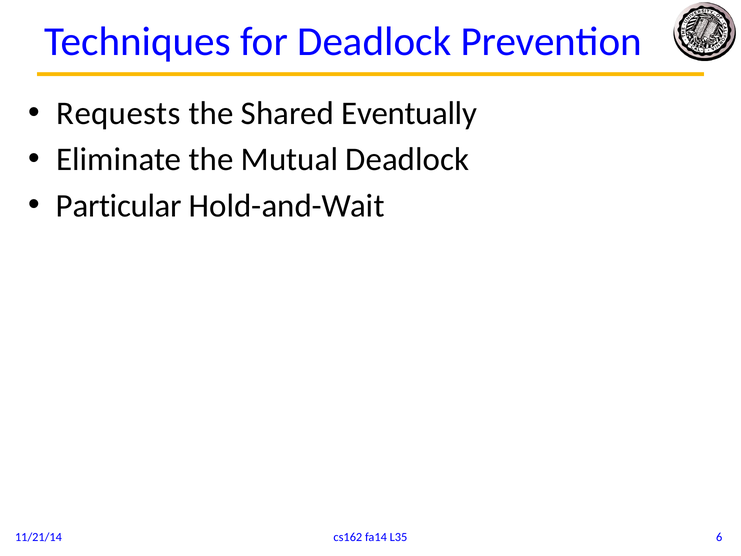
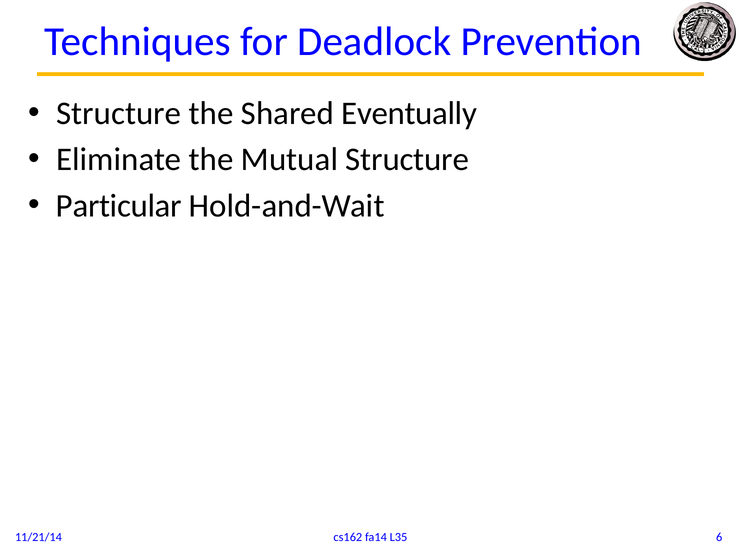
Requests at (119, 113): Requests -> Structure
Mutual Deadlock: Deadlock -> Structure
